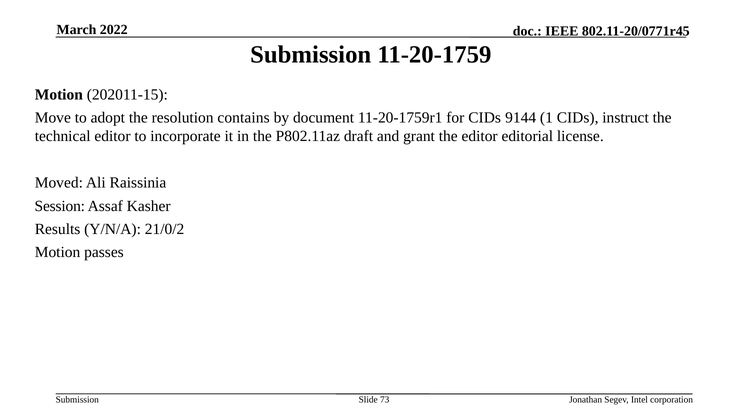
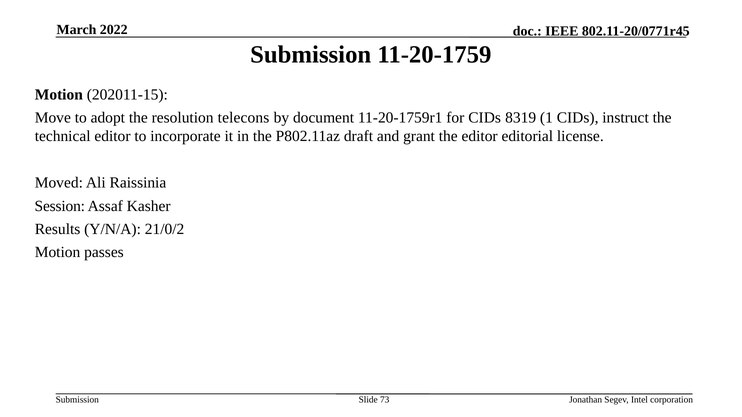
contains: contains -> telecons
9144: 9144 -> 8319
